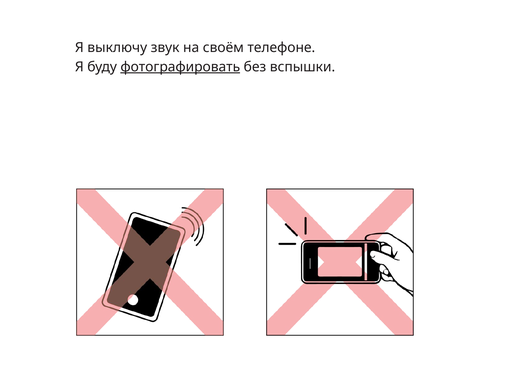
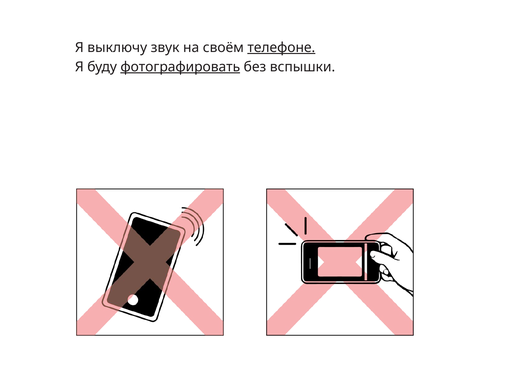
телефоне underline: none -> present
